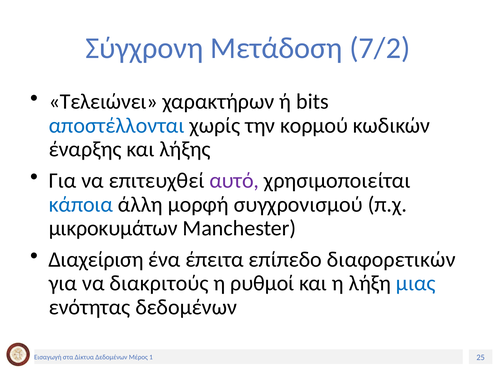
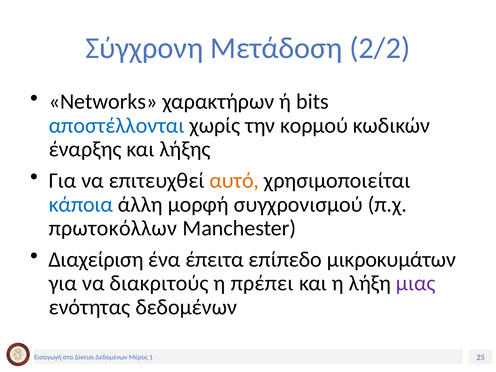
7/2: 7/2 -> 2/2
Τελειώνει: Τελειώνει -> Networks
αυτό colour: purple -> orange
μικροκυμάτων: μικροκυμάτων -> πρωτοκόλλων
διαφορετικών: διαφορετικών -> μικροκυμάτων
ρυθμοί: ρυθμοί -> πρέπει
μιας colour: blue -> purple
